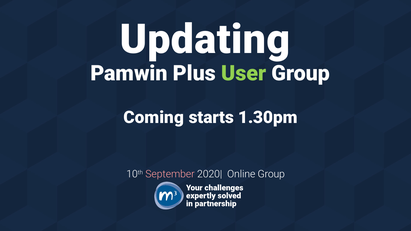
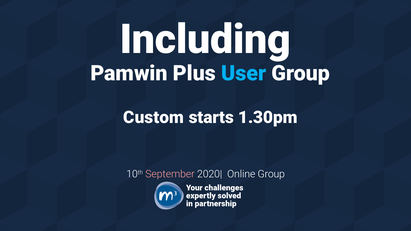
Updating: Updating -> Including
User colour: light green -> light blue
Coming: Coming -> Custom
